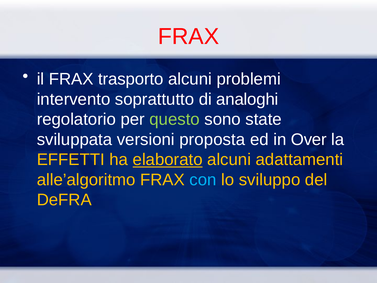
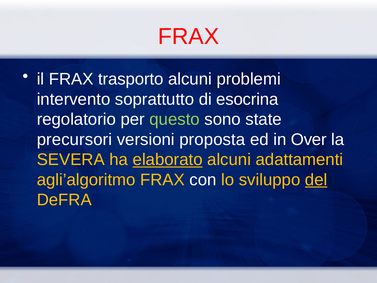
analoghi: analoghi -> esocrina
sviluppata: sviluppata -> precursori
EFFETTI: EFFETTI -> SEVERA
alle’algoritmo: alle’algoritmo -> agli’algoritmo
con colour: light blue -> white
del underline: none -> present
